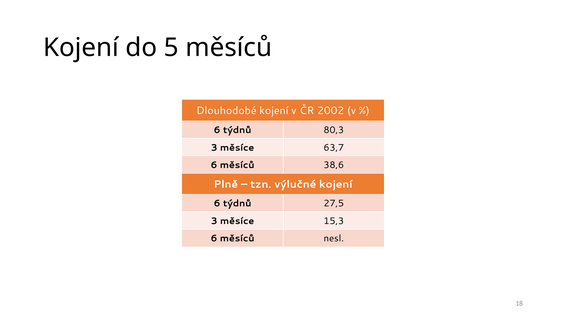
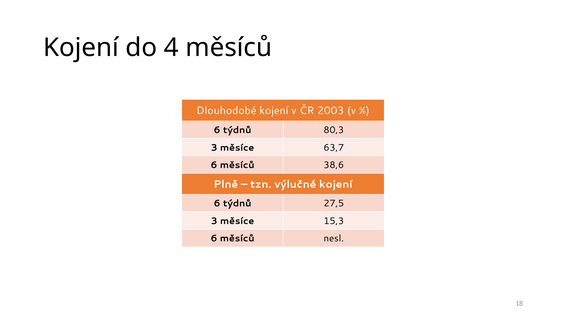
5: 5 -> 4
2002: 2002 -> 2003
